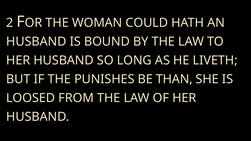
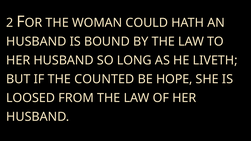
PUNISHES: PUNISHES -> COUNTED
THAN: THAN -> HOPE
